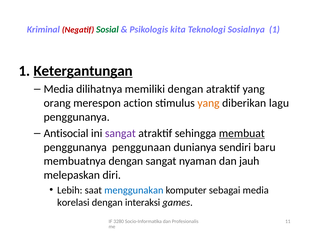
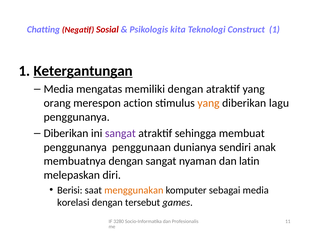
Kriminal: Kriminal -> Chatting
Sosial colour: green -> red
Sosialnya: Sosialnya -> Construct
dilihatnya: dilihatnya -> mengatas
Antisocial at (66, 133): Antisocial -> Diberikan
membuat underline: present -> none
baru: baru -> anak
jauh: jauh -> latin
Lebih: Lebih -> Berisi
menggunakan colour: blue -> orange
interaksi: interaksi -> tersebut
